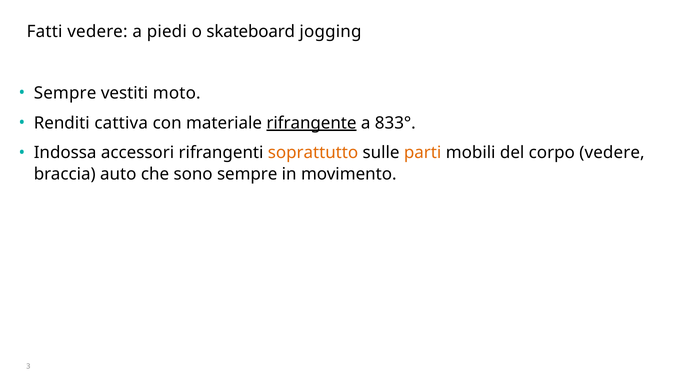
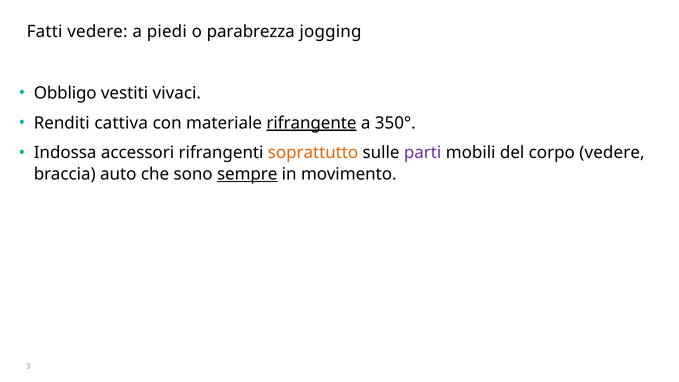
skateboard: skateboard -> parabrezza
Sempre at (65, 93): Sempre -> Obbligo
moto: moto -> vivaci
833°: 833° -> 350°
parti colour: orange -> purple
sempre at (247, 174) underline: none -> present
